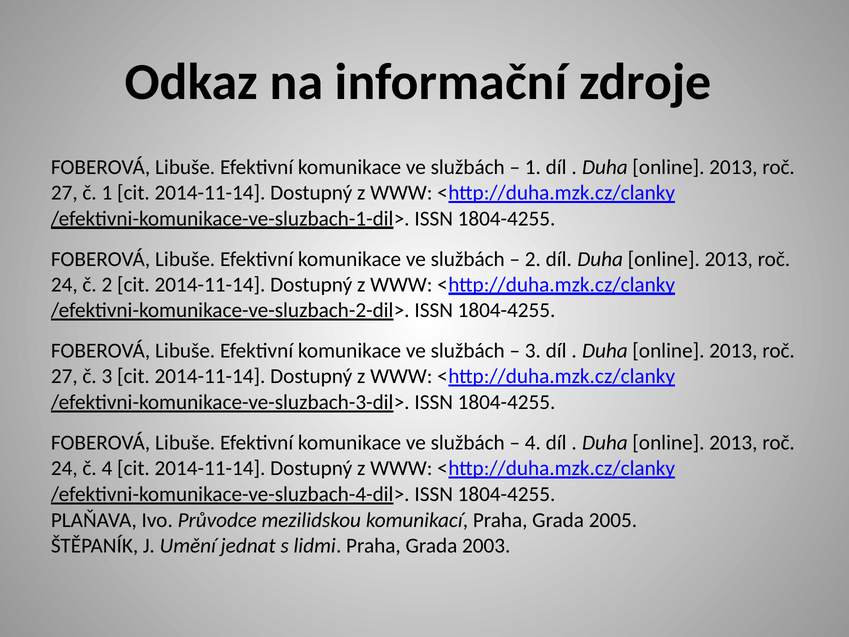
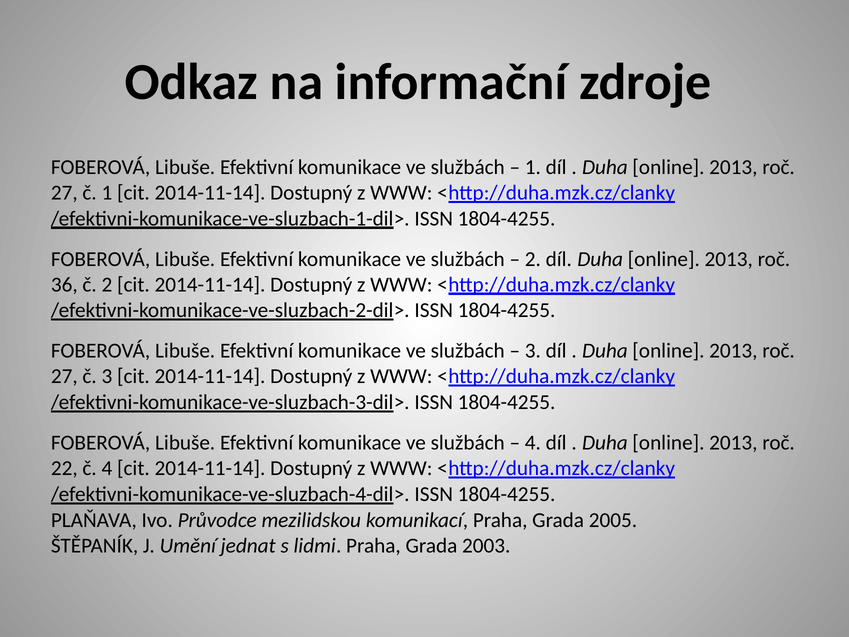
24 at (64, 284): 24 -> 36
24 at (64, 468): 24 -> 22
